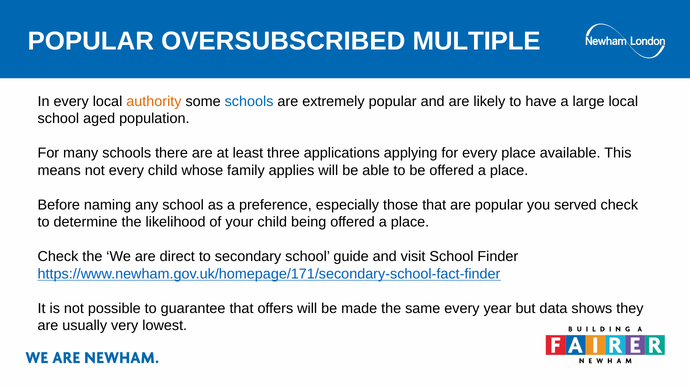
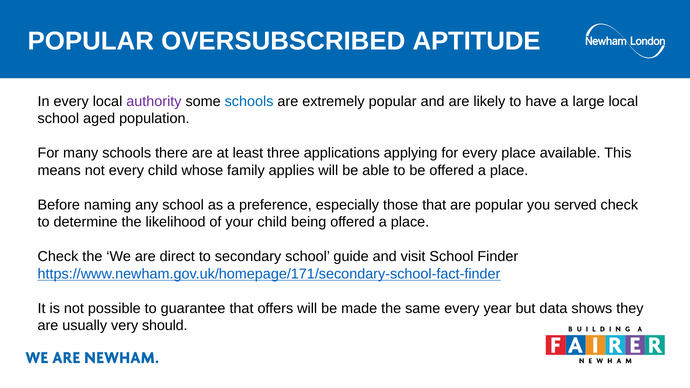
MULTIPLE: MULTIPLE -> APTITUDE
authority colour: orange -> purple
lowest: lowest -> should
